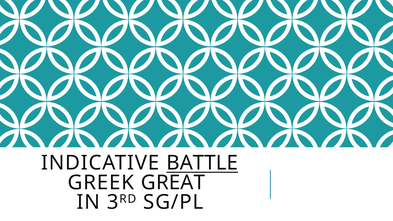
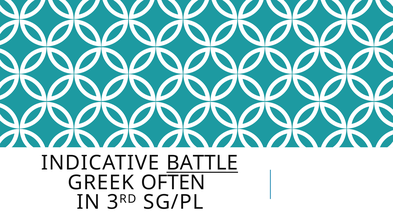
GREAT: GREAT -> OFTEN
